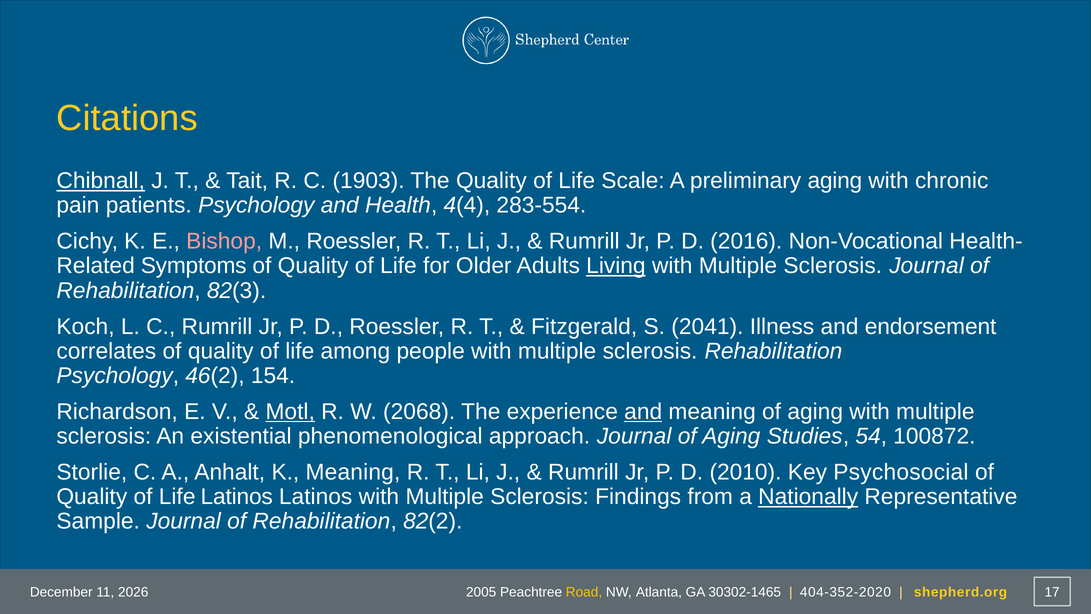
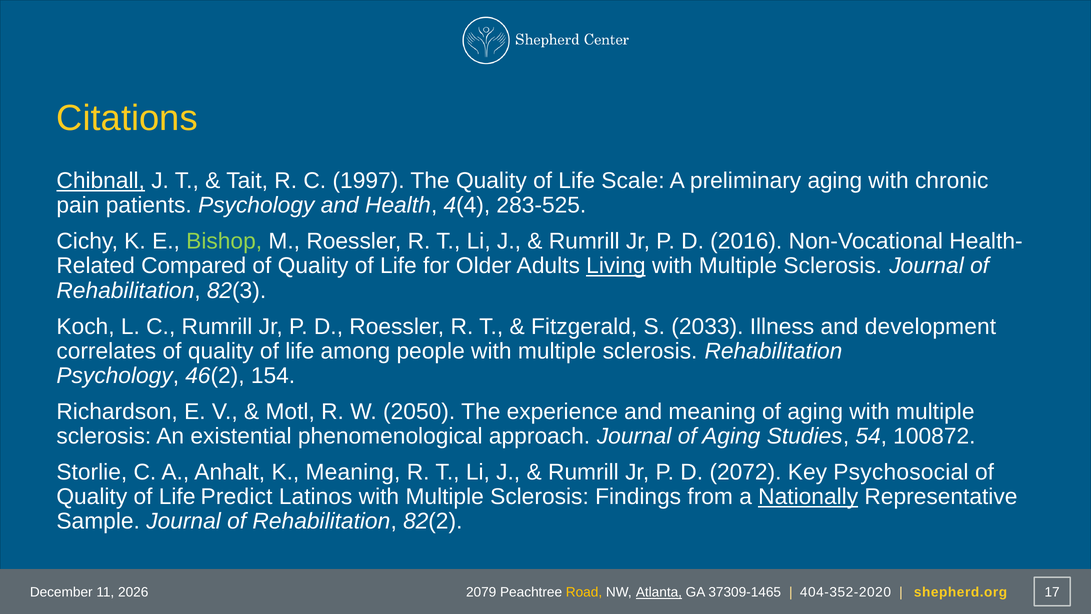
1903: 1903 -> 1997
283-554: 283-554 -> 283-525
Bishop colour: pink -> light green
Symptoms: Symptoms -> Compared
2041: 2041 -> 2033
endorsement: endorsement -> development
Motl underline: present -> none
2068: 2068 -> 2050
and at (643, 411) underline: present -> none
2010: 2010 -> 2072
Life Latinos: Latinos -> Predict
2005: 2005 -> 2079
Atlanta underline: none -> present
30302-1465: 30302-1465 -> 37309-1465
